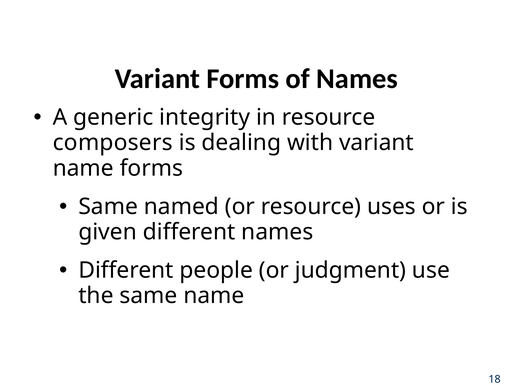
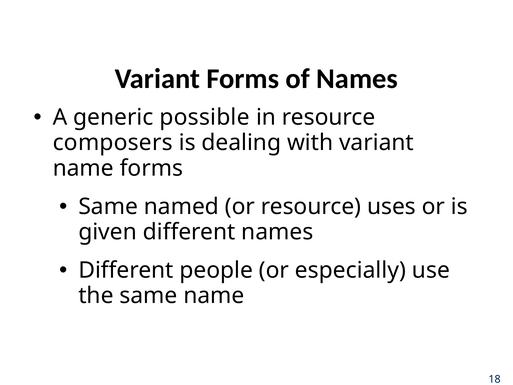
integrity: integrity -> possible
judgment: judgment -> especially
